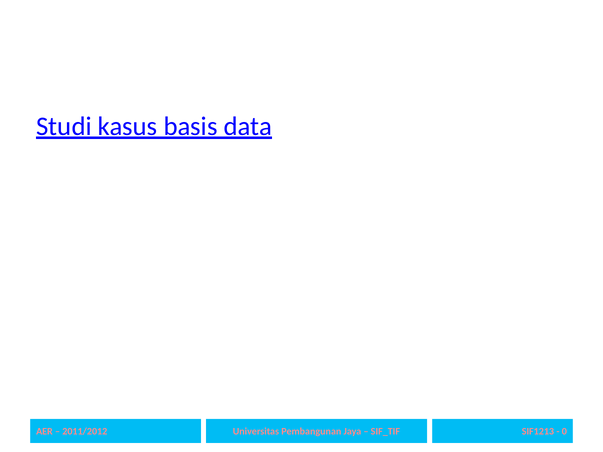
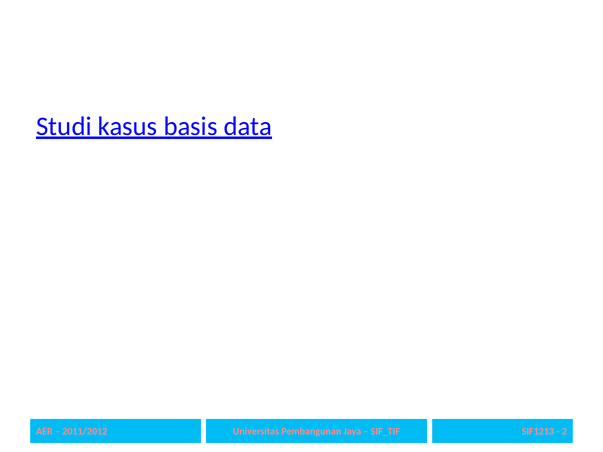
0: 0 -> 2
